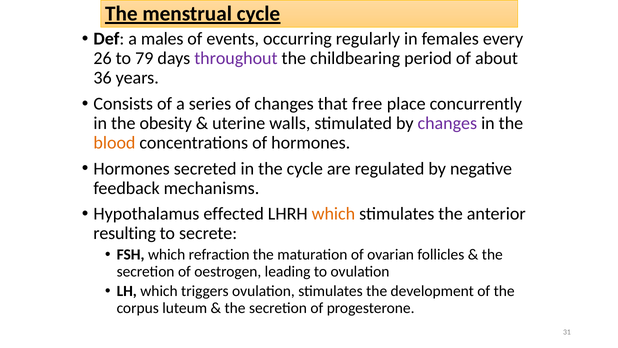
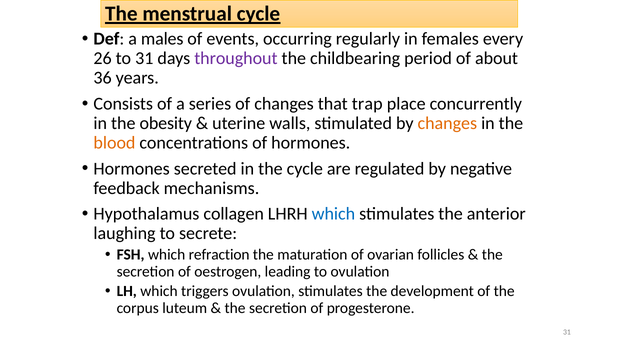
to 79: 79 -> 31
free: free -> trap
changes at (447, 123) colour: purple -> orange
effected: effected -> collagen
which at (333, 214) colour: orange -> blue
resulting: resulting -> laughing
